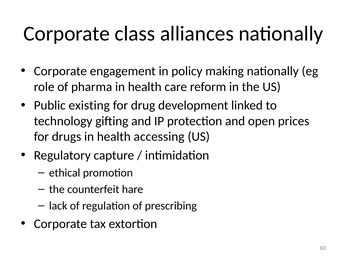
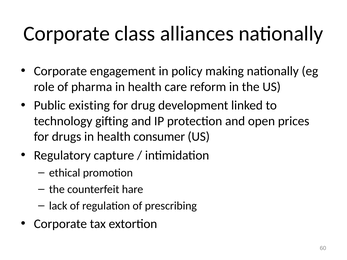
accessing: accessing -> consumer
